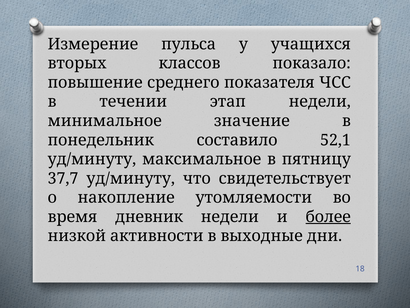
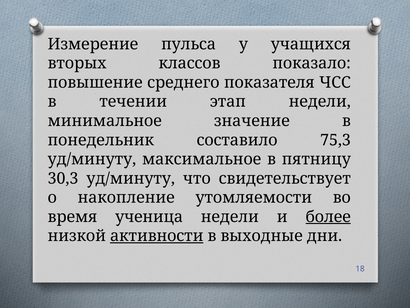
52,1: 52,1 -> 75,3
37,7: 37,7 -> 30,3
дневник: дневник -> ученица
активности underline: none -> present
